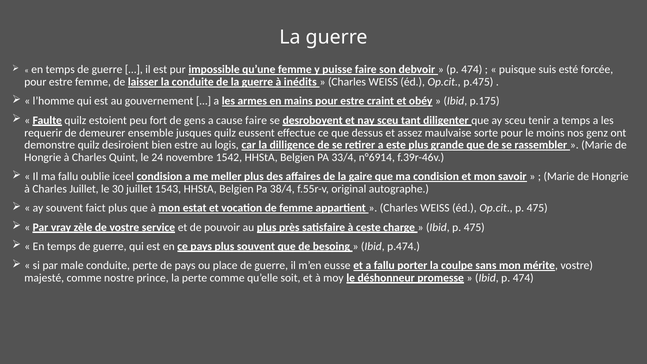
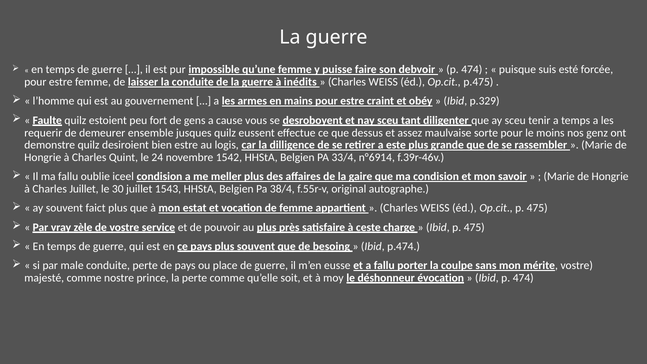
p.175: p.175 -> p.329
cause faire: faire -> vous
promesse: promesse -> évocation
